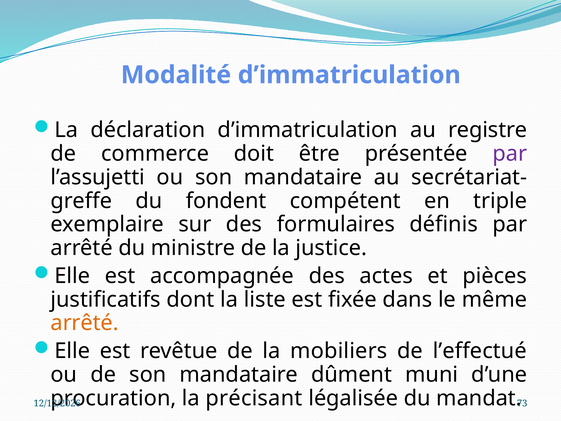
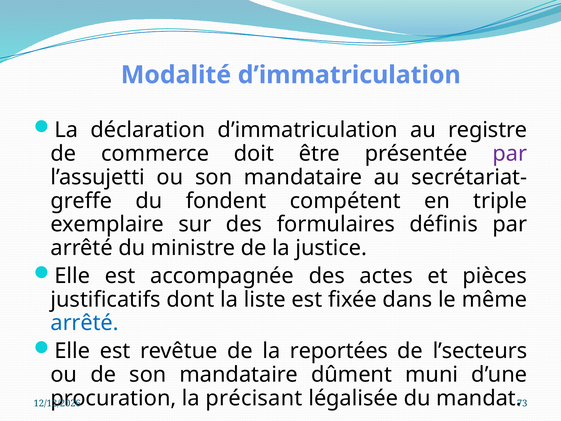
arrêté at (85, 323) colour: orange -> blue
mobiliers: mobiliers -> reportées
l’effectué: l’effectué -> l’secteurs
